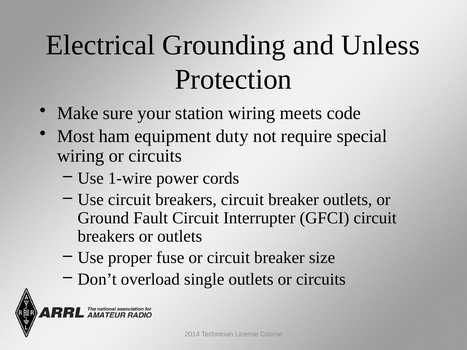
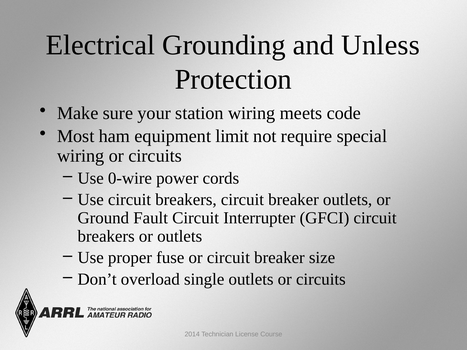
duty: duty -> limit
1-wire: 1-wire -> 0-wire
